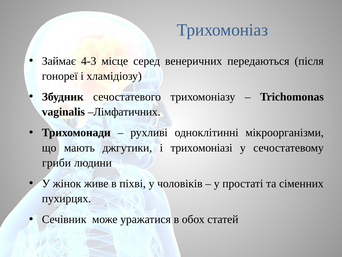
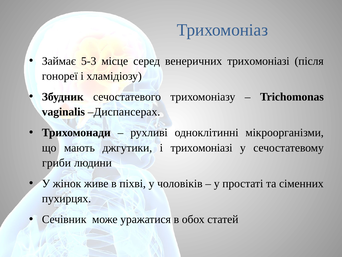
4-3: 4-3 -> 5-3
венеричних передаються: передаються -> трихомоніазі
Лімфатичних: Лімфатичних -> Диспансерах
